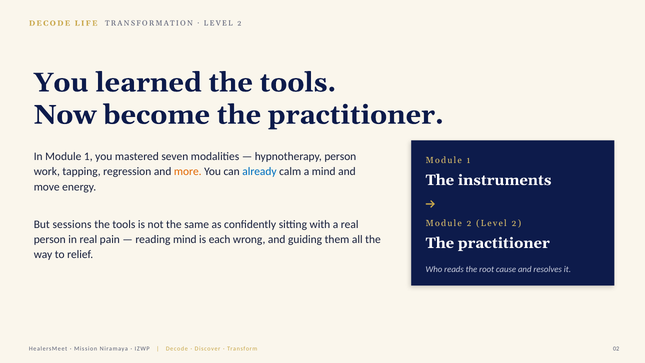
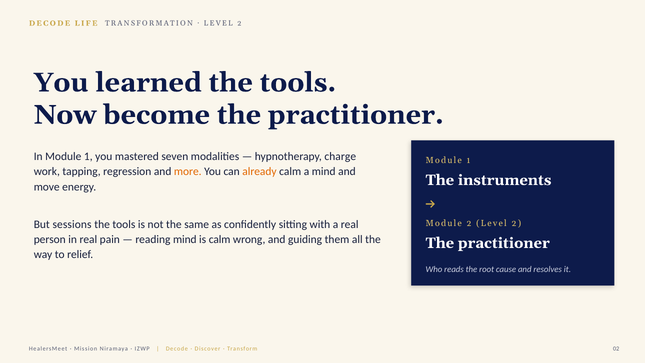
hypnotherapy person: person -> charge
already colour: blue -> orange
is each: each -> calm
